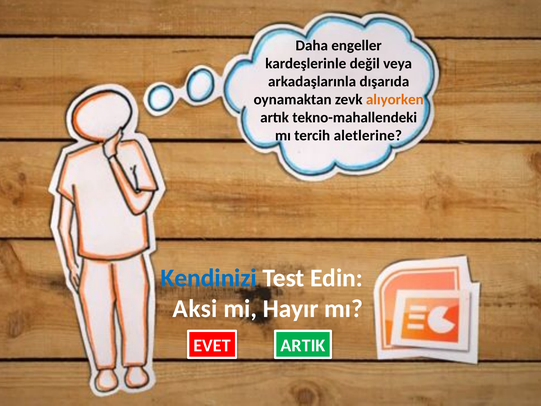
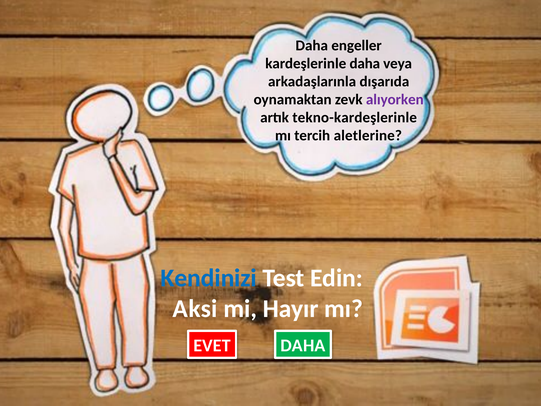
kardeşlerinle değil: değil -> daha
alıyorken colour: orange -> purple
tekno-mahallendeki: tekno-mahallendeki -> tekno-kardeşlerinle
EVET ARTIK: ARTIK -> DAHA
